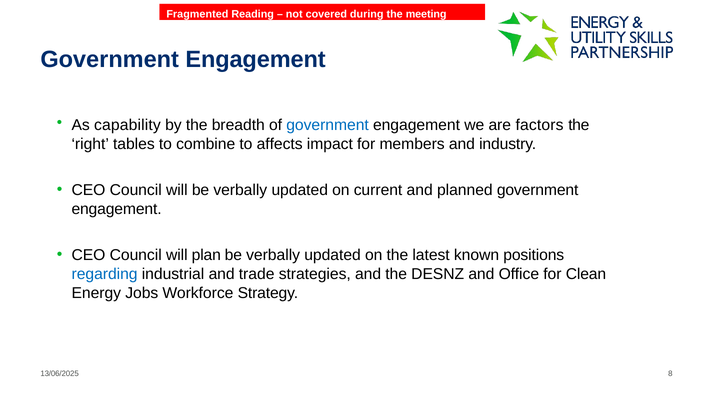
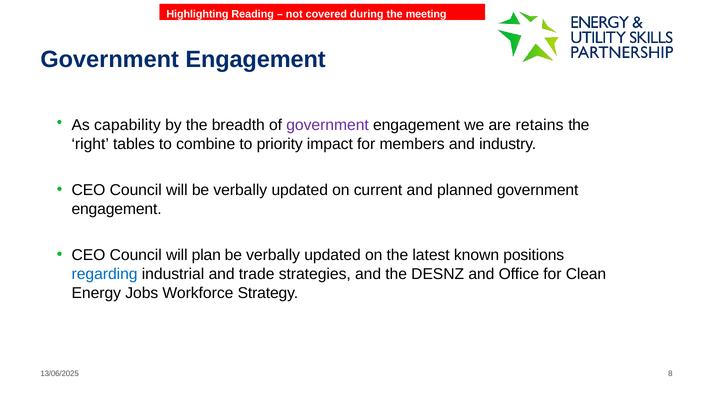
Fragmented: Fragmented -> Highlighting
government at (328, 125) colour: blue -> purple
factors: factors -> retains
affects: affects -> priority
